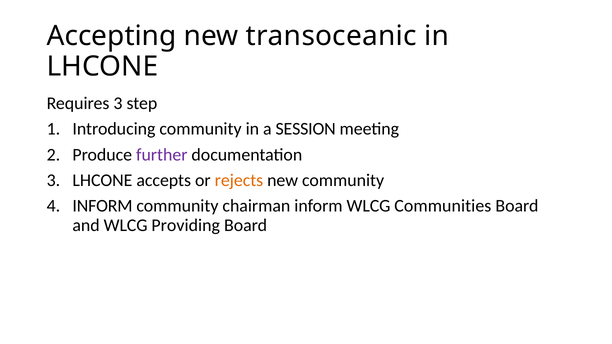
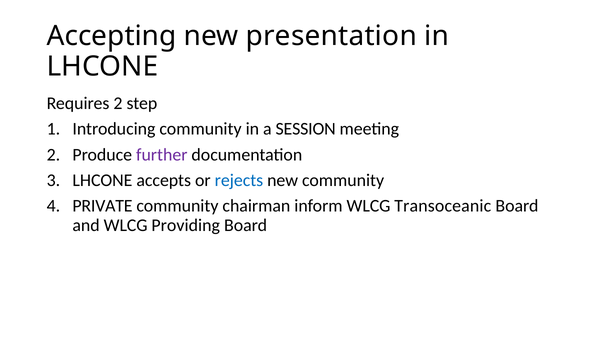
transoceanic: transoceanic -> presentation
Requires 3: 3 -> 2
rejects colour: orange -> blue
4 INFORM: INFORM -> PRIVATE
Communities: Communities -> Transoceanic
